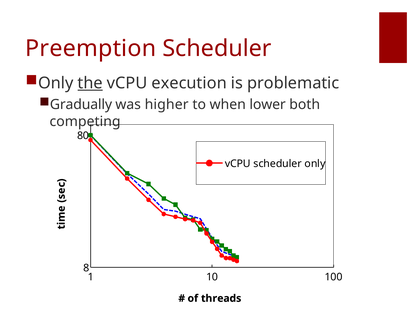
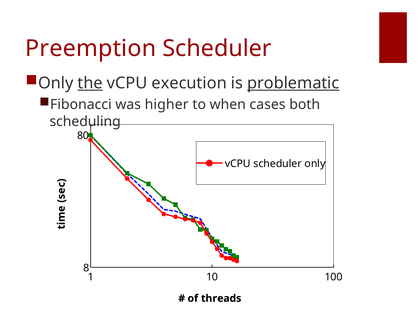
problematic underline: none -> present
Gradually: Gradually -> Fibonacci
lower: lower -> cases
competing: competing -> scheduling
